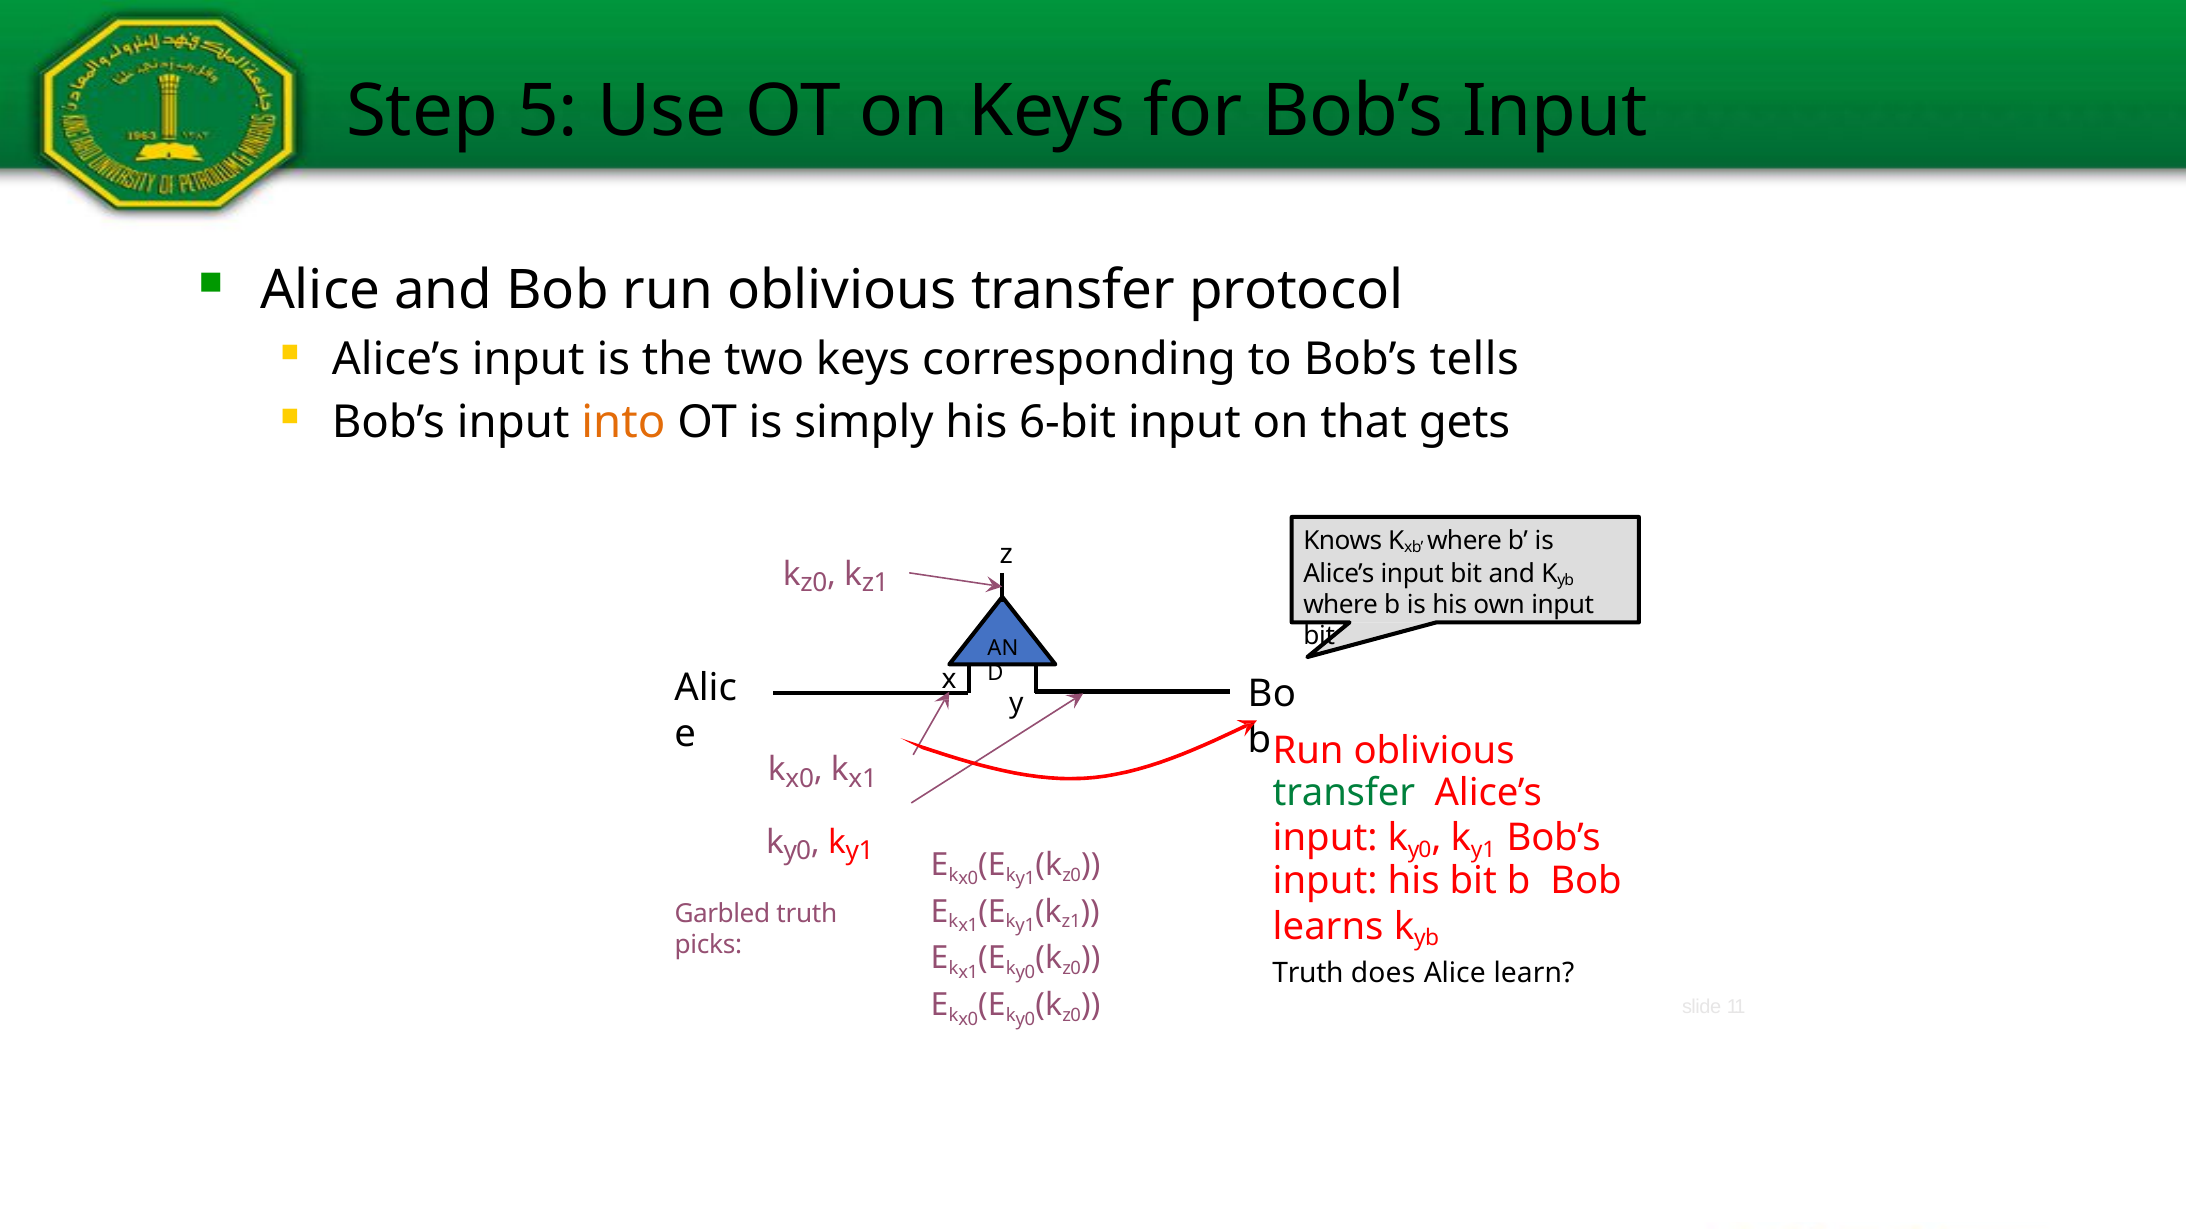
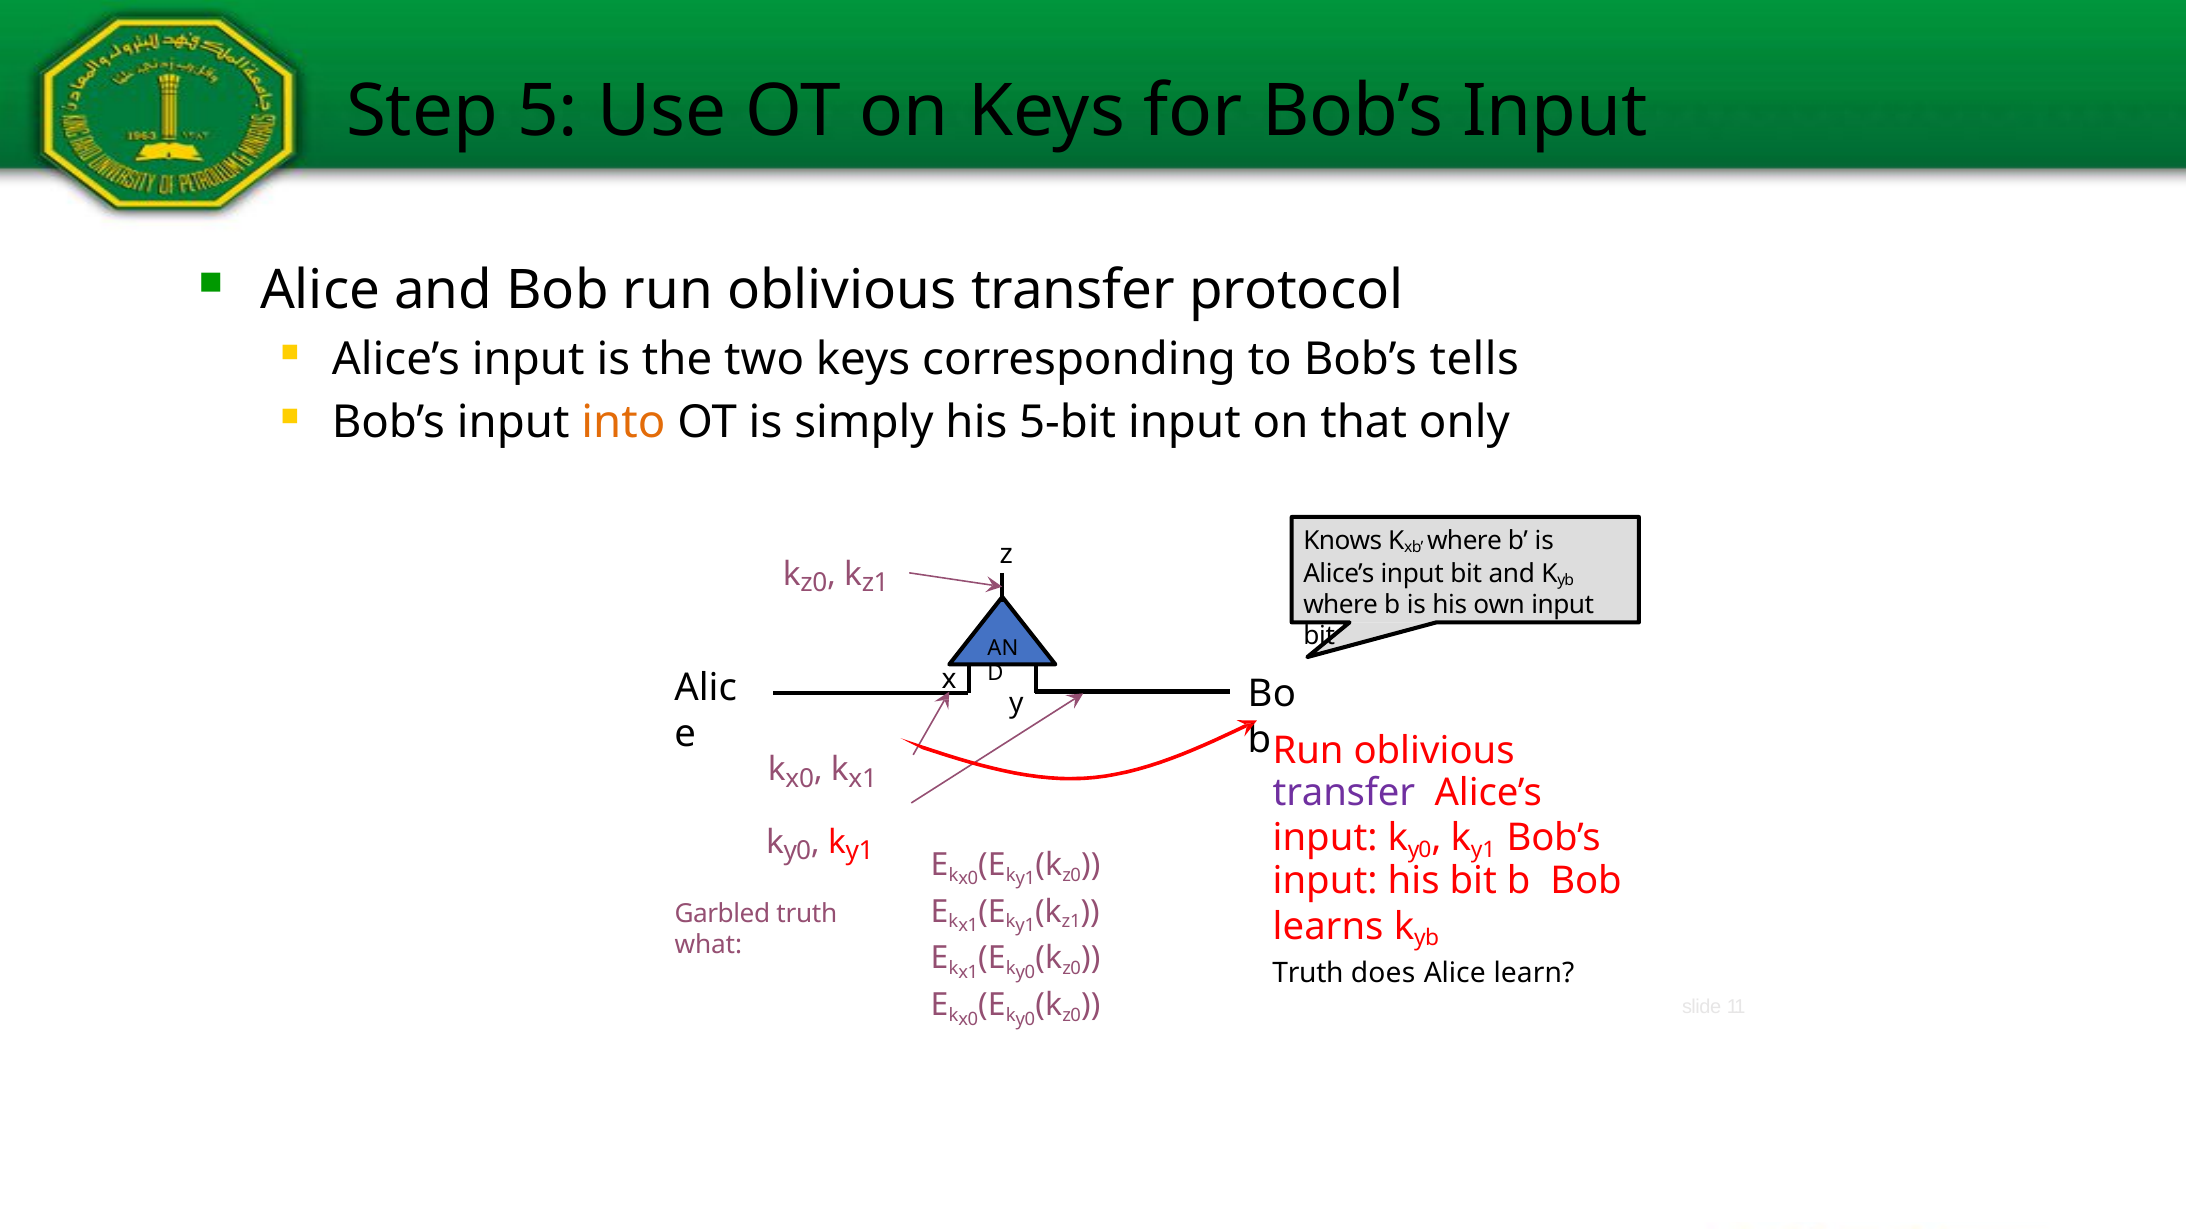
6-bit: 6-bit -> 5-bit
gets: gets -> only
transfer at (1344, 793) colour: green -> purple
picks: picks -> what
